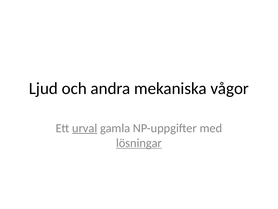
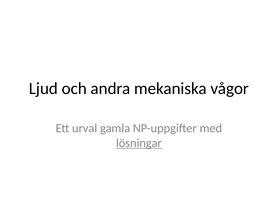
urval underline: present -> none
